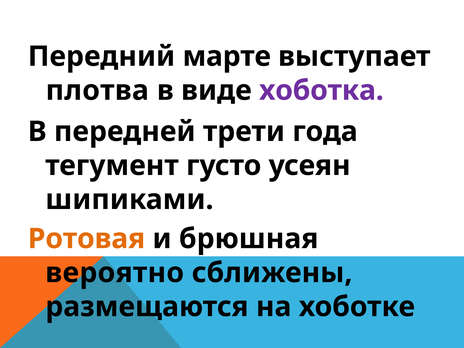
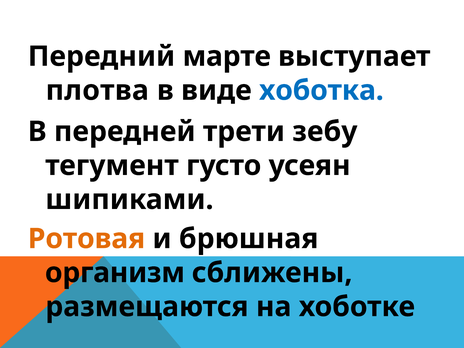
хоботка colour: purple -> blue
года: года -> зебу
вероятно: вероятно -> организм
